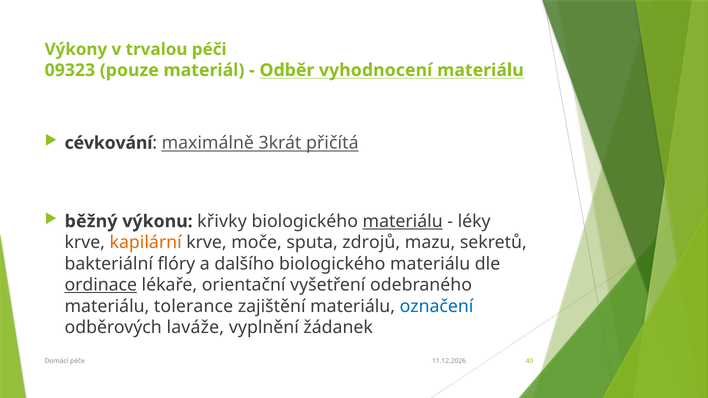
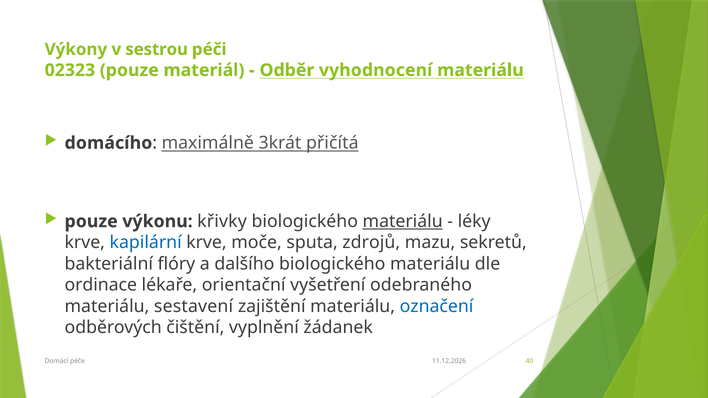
trvalou: trvalou -> sestrou
09323: 09323 -> 02323
cévkování: cévkování -> domácího
běžný at (91, 222): běžný -> pouze
kapilární colour: orange -> blue
ordinace underline: present -> none
tolerance: tolerance -> sestavení
laváže: laváže -> čištění
